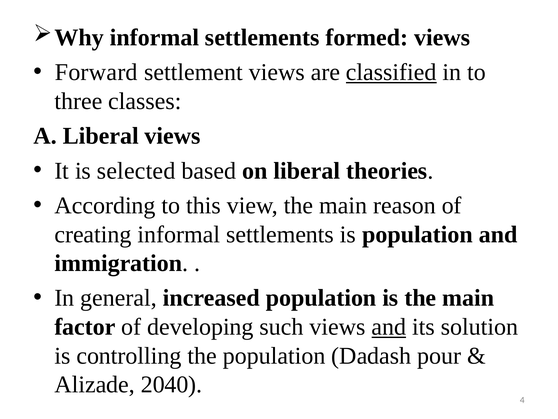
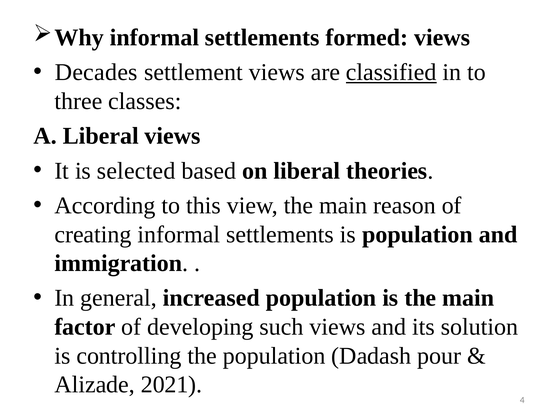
Forward: Forward -> Decades
and at (389, 327) underline: present -> none
2040: 2040 -> 2021
